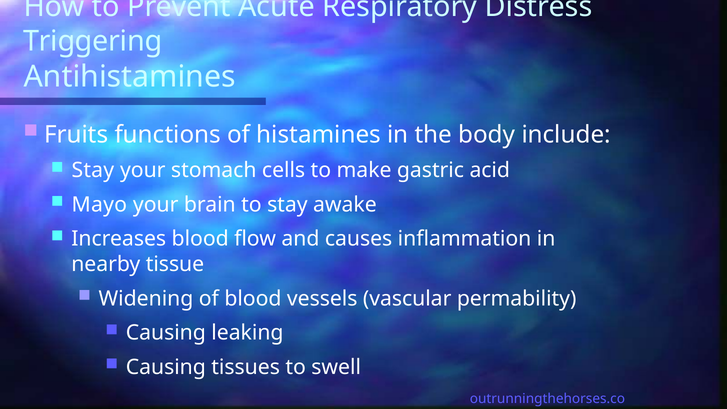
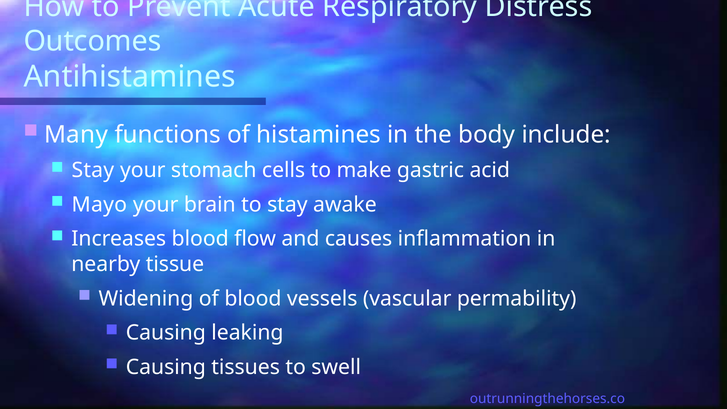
Triggering: Triggering -> Outcomes
Fruits: Fruits -> Many
